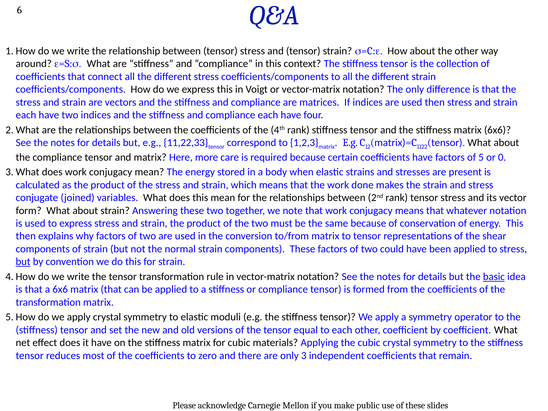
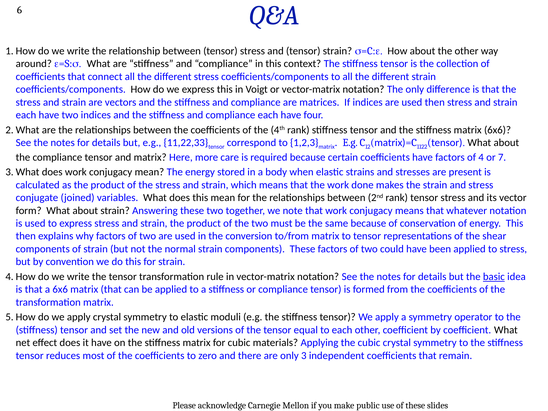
5: 5 -> 4
0: 0 -> 7
but at (23, 262) underline: present -> none
